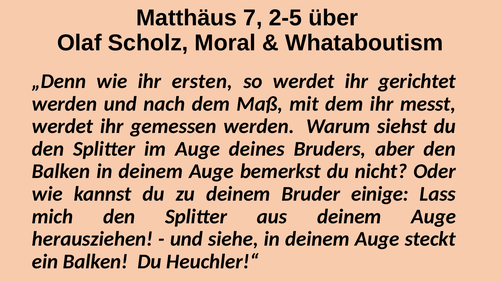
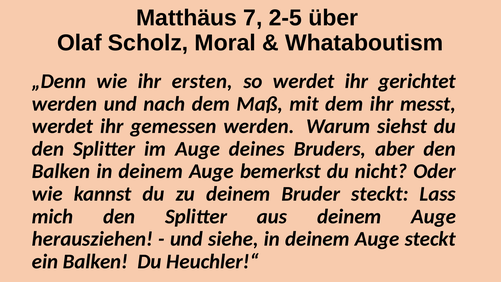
Bruder einige: einige -> steckt
